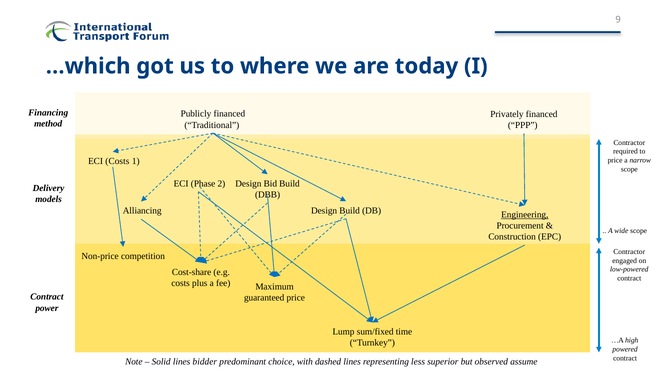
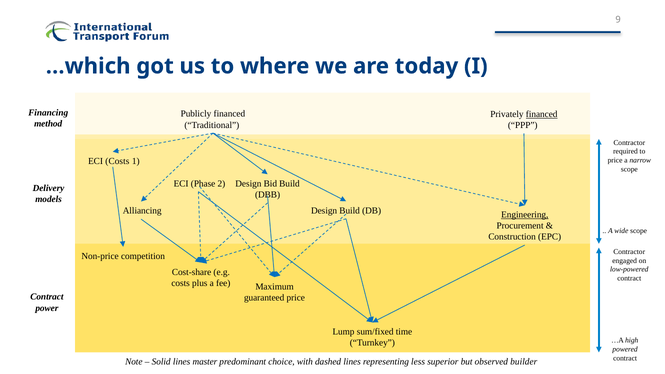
financed at (542, 114) underline: none -> present
bidder: bidder -> master
assume: assume -> builder
